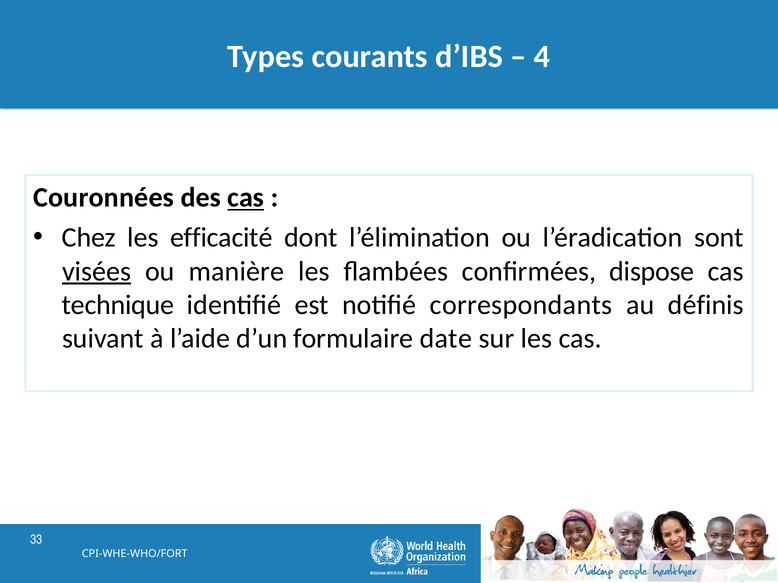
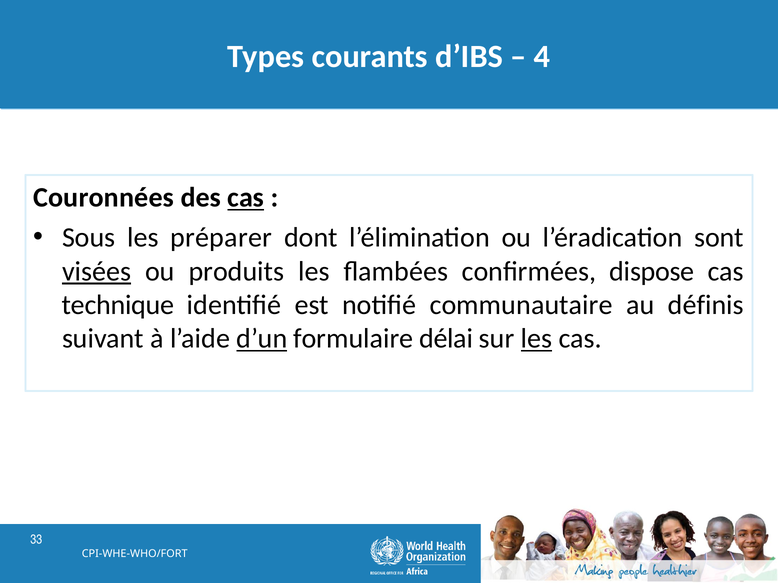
Chez: Chez -> Sous
efficacité: efficacité -> préparer
manière: manière -> produits
correspondants: correspondants -> communautaire
d’un underline: none -> present
date: date -> délai
les at (537, 339) underline: none -> present
